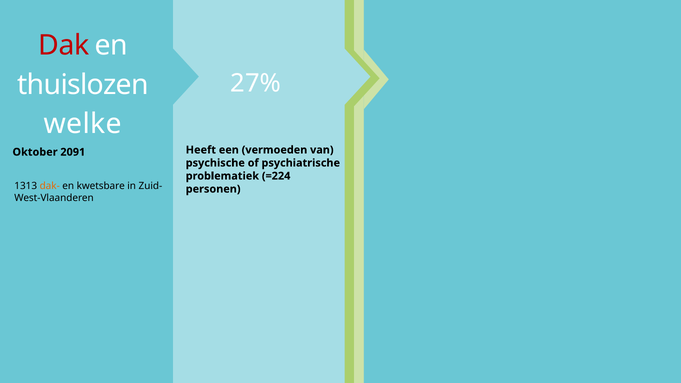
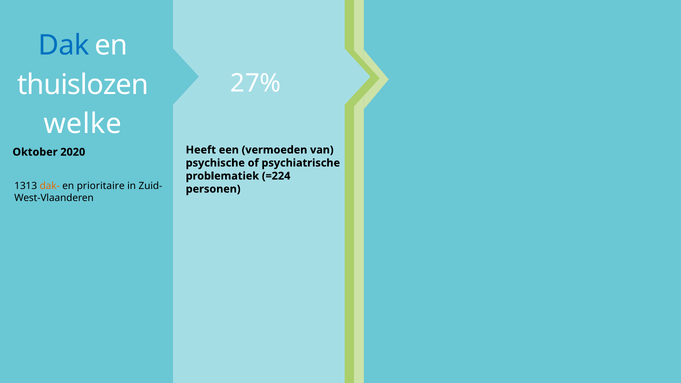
Dak colour: red -> blue
2091: 2091 -> 2020
kwetsbare: kwetsbare -> prioritaire
